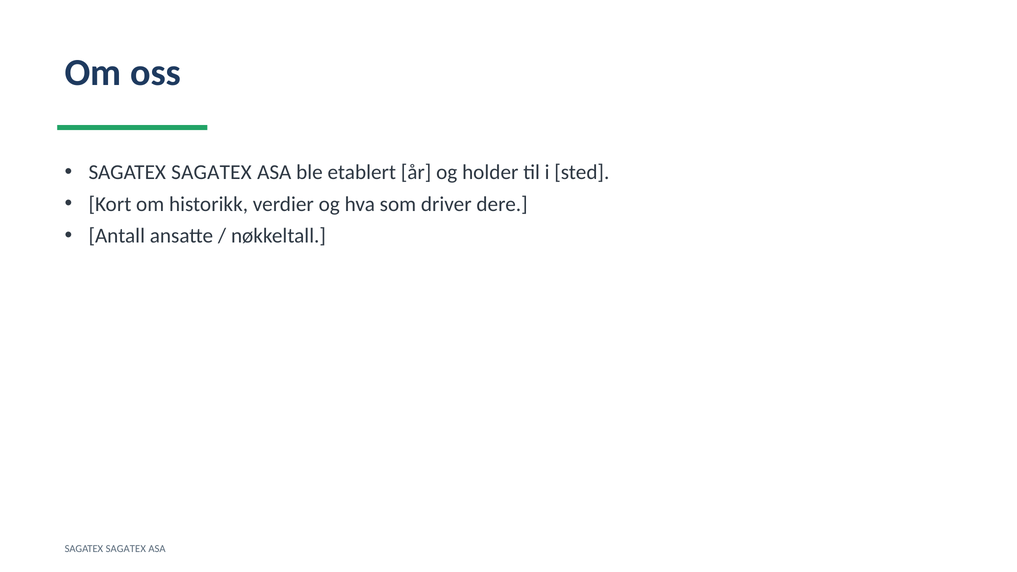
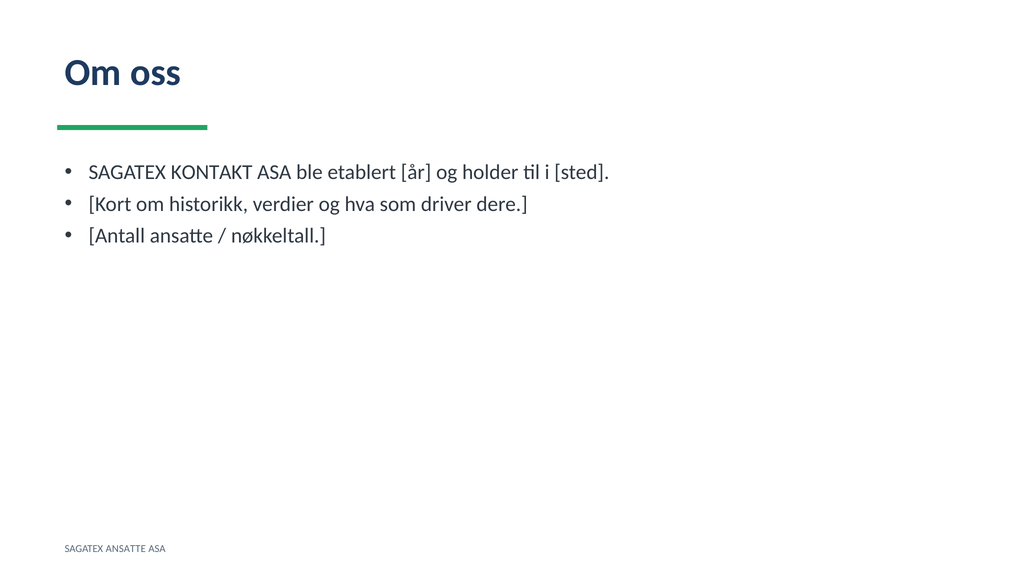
SAGATEX at (211, 172): SAGATEX -> KONTAKT
SAGATEX at (126, 549): SAGATEX -> ANSATTE
